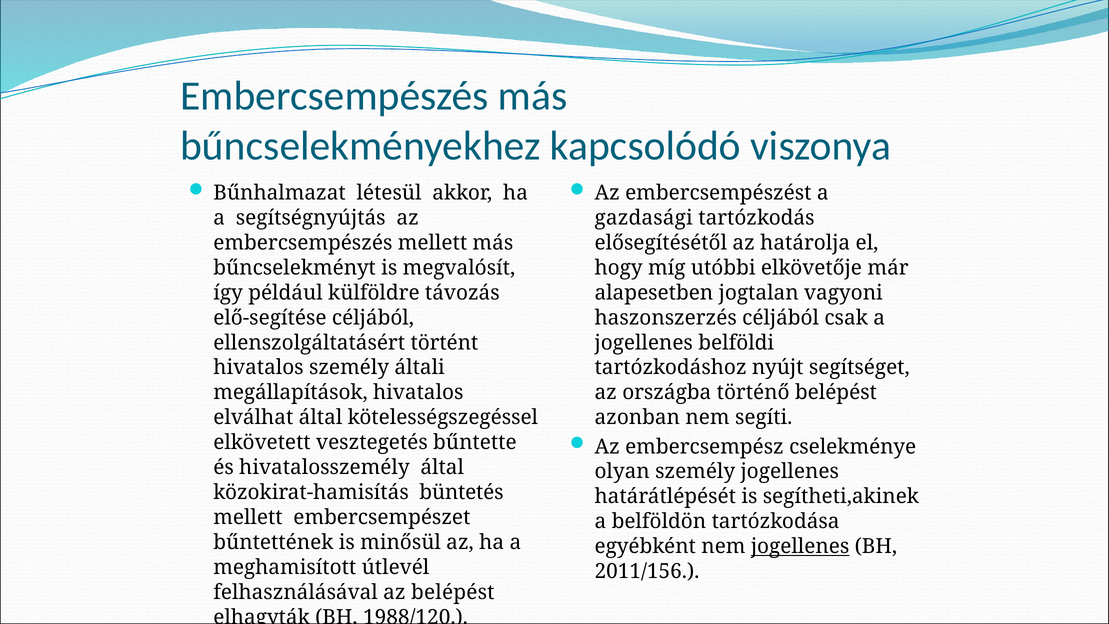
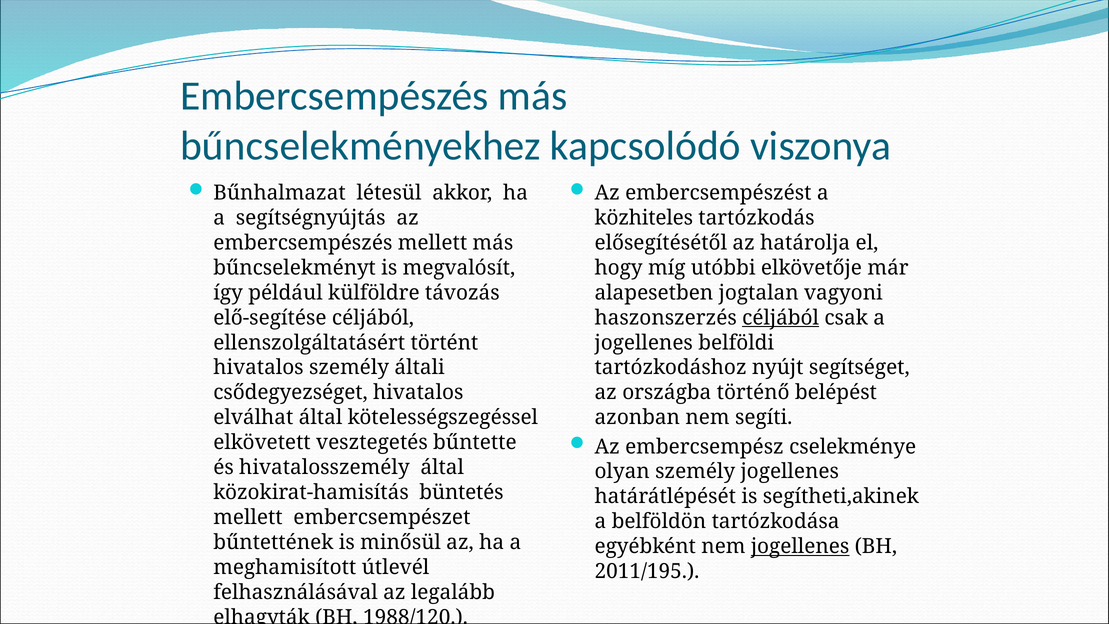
gazdasági: gazdasági -> közhiteles
céljából at (781, 318) underline: none -> present
megállapítások: megállapítások -> csődegyezséget
2011/156: 2011/156 -> 2011/195
az belépést: belépést -> legalább
